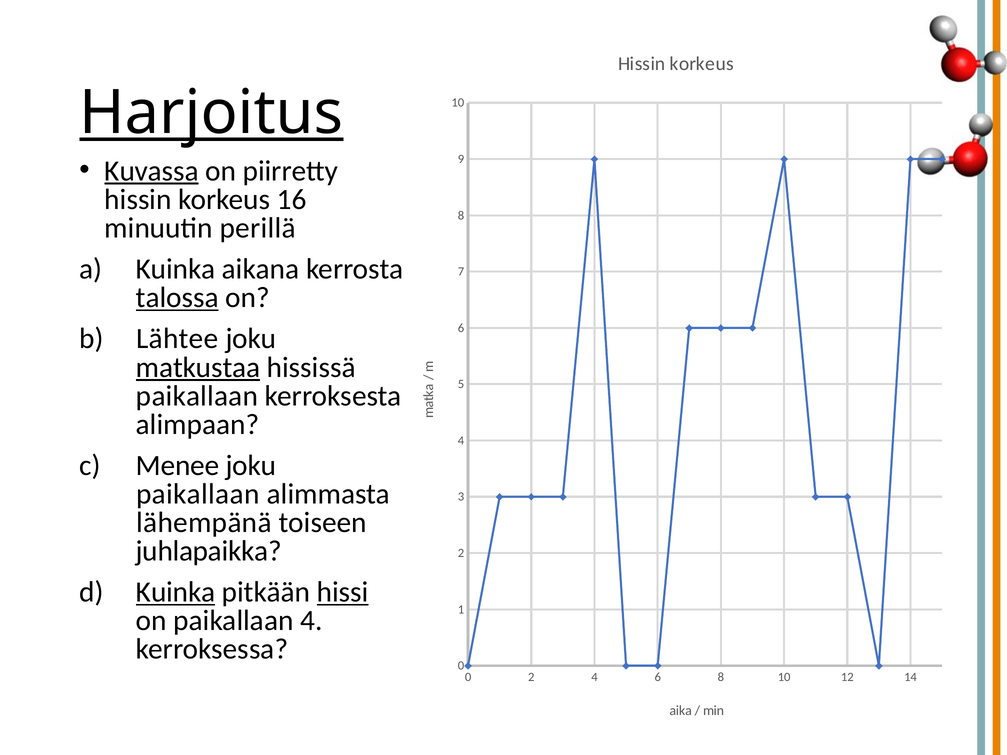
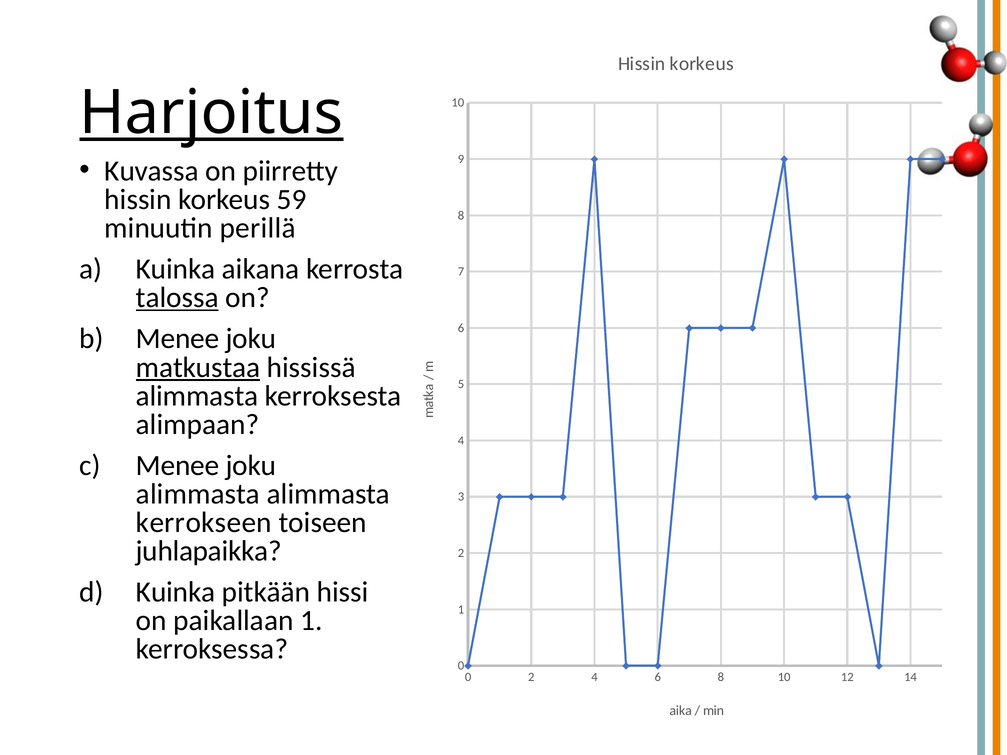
Kuvassa underline: present -> none
16: 16 -> 59
Lähtee at (177, 339): Lähtee -> Menee
paikallaan at (197, 396): paikallaan -> alimmasta
paikallaan at (198, 494): paikallaan -> alimmasta
lähempänä: lähempänä -> kerrokseen
Kuinka at (176, 592) underline: present -> none
hissi underline: present -> none
paikallaan 4: 4 -> 1
